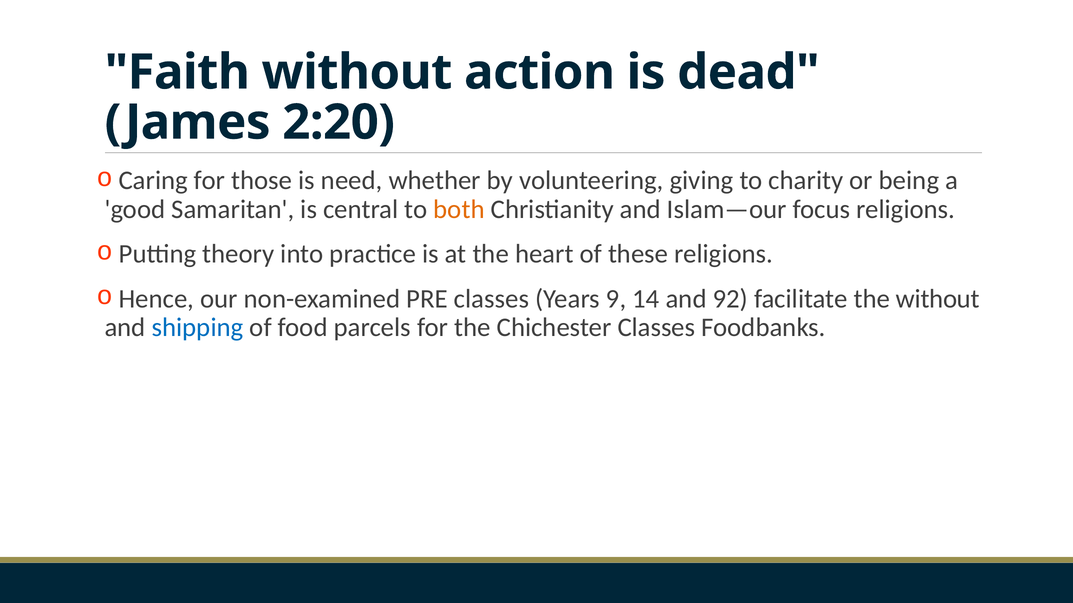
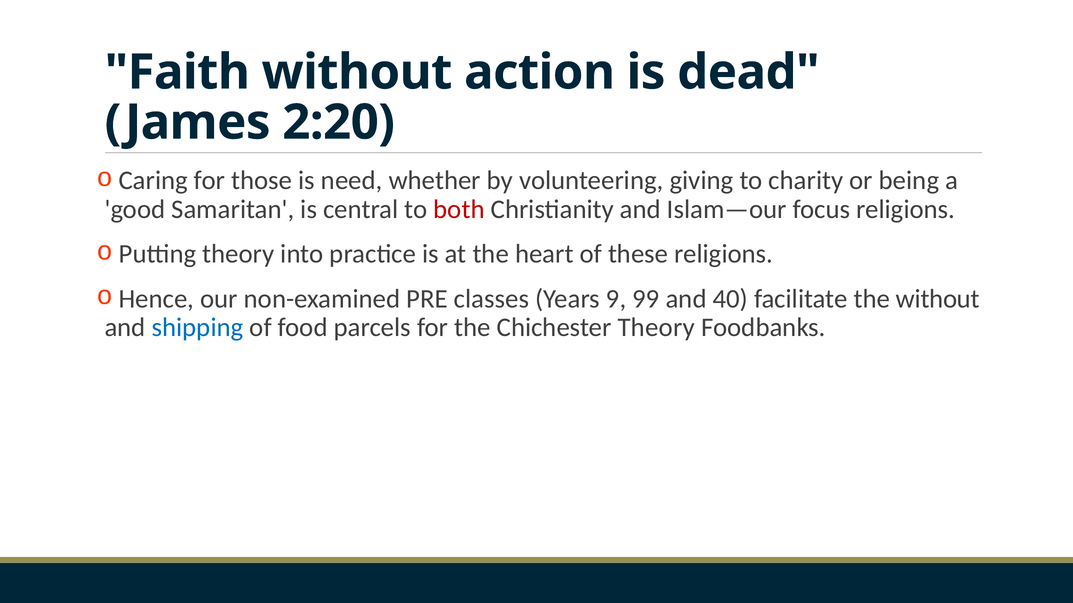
both colour: orange -> red
14: 14 -> 99
92: 92 -> 40
Chichester Classes: Classes -> Theory
